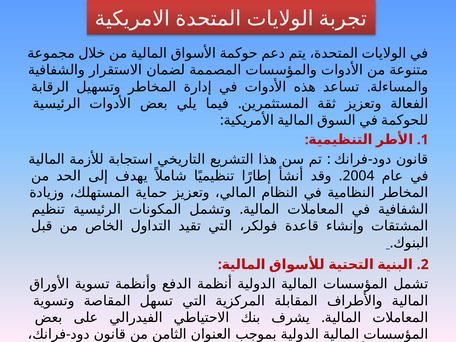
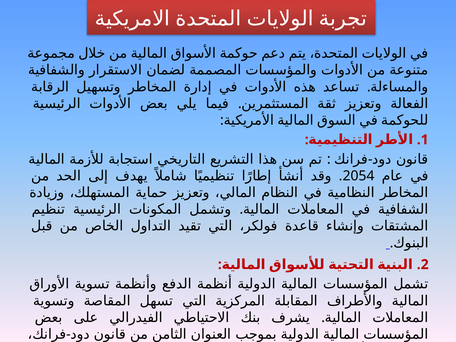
2004: 2004 -> 2054
